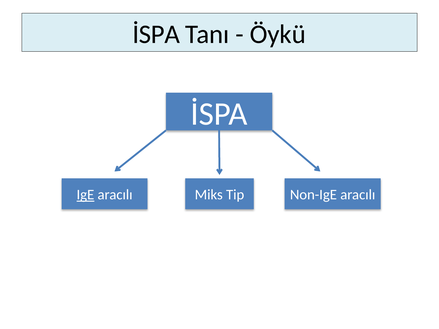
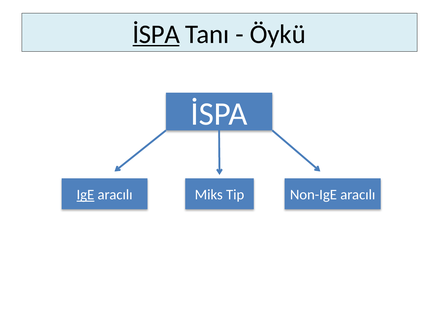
İSPA at (156, 34) underline: none -> present
